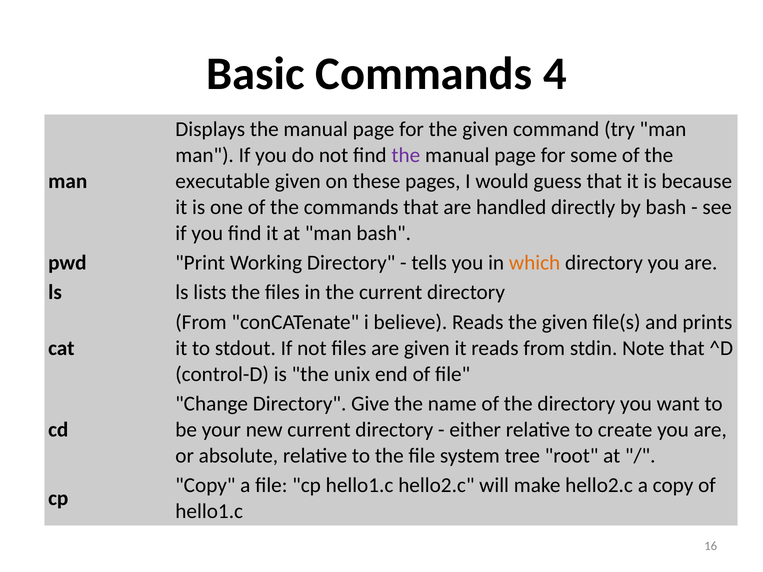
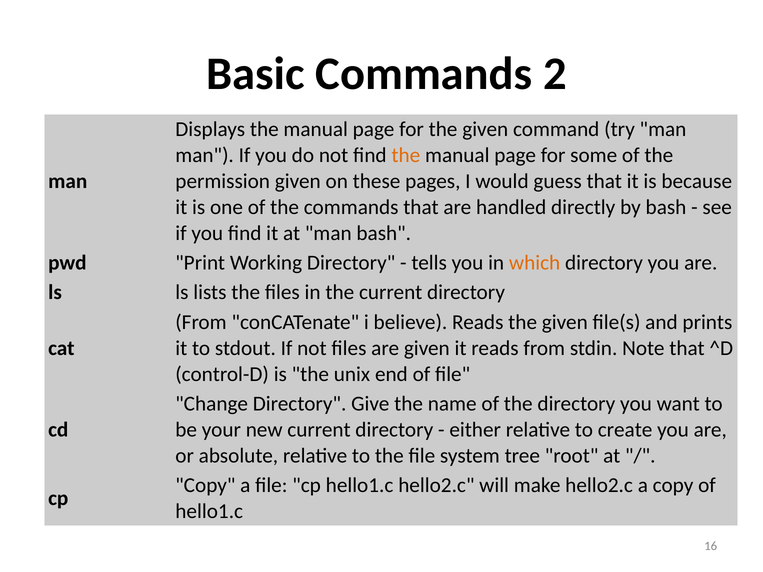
4: 4 -> 2
the at (406, 155) colour: purple -> orange
executable: executable -> permission
